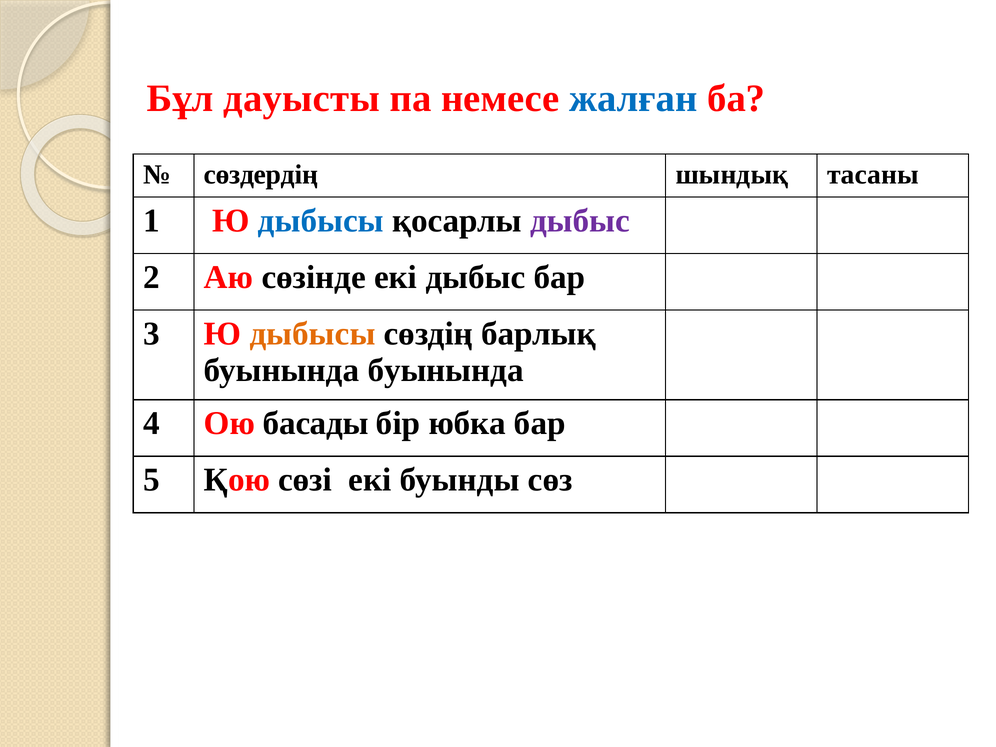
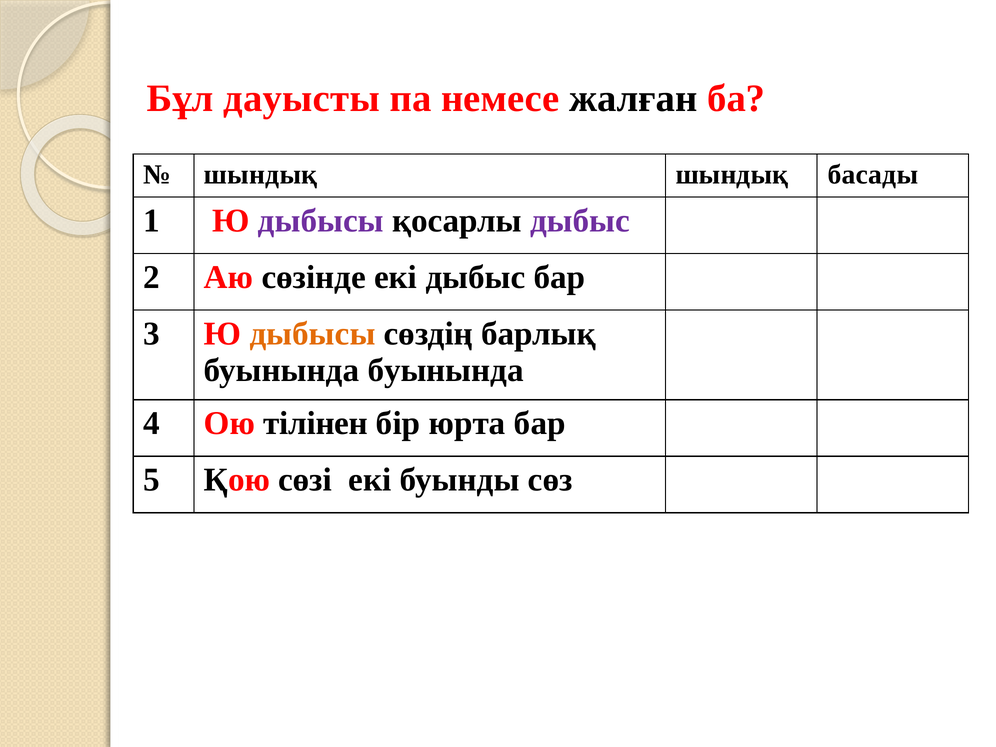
жалған colour: blue -> black
сөздердің at (261, 174): сөздердің -> шындық
тасаны: тасаны -> басады
дыбысы at (321, 221) colour: blue -> purple
басады: басады -> тілінен
юбка: юбка -> юрта
